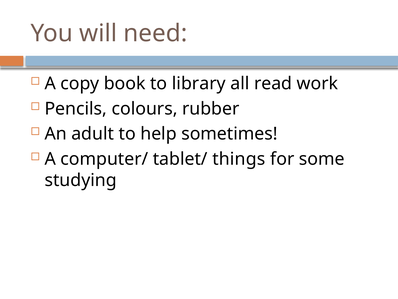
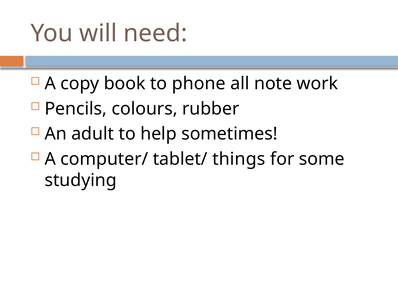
library: library -> phone
read: read -> note
